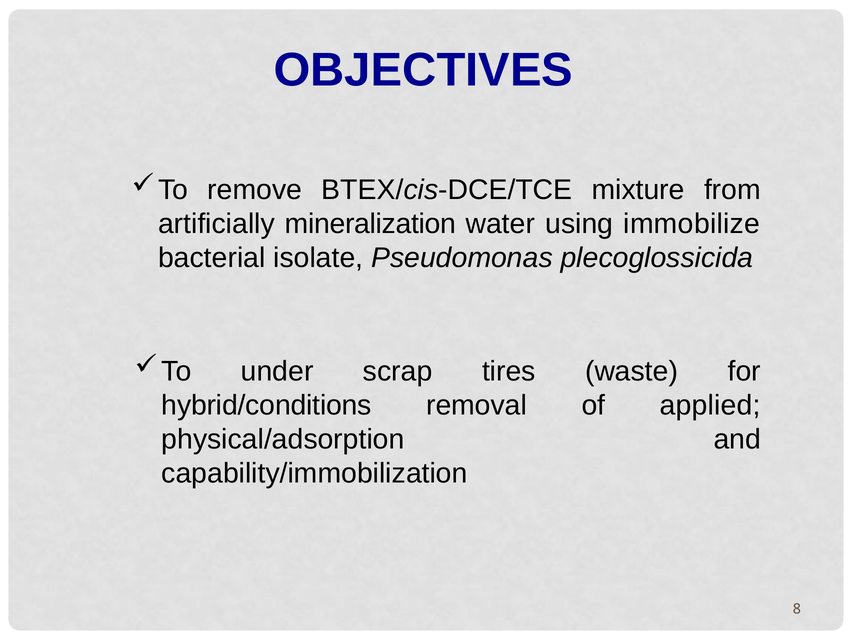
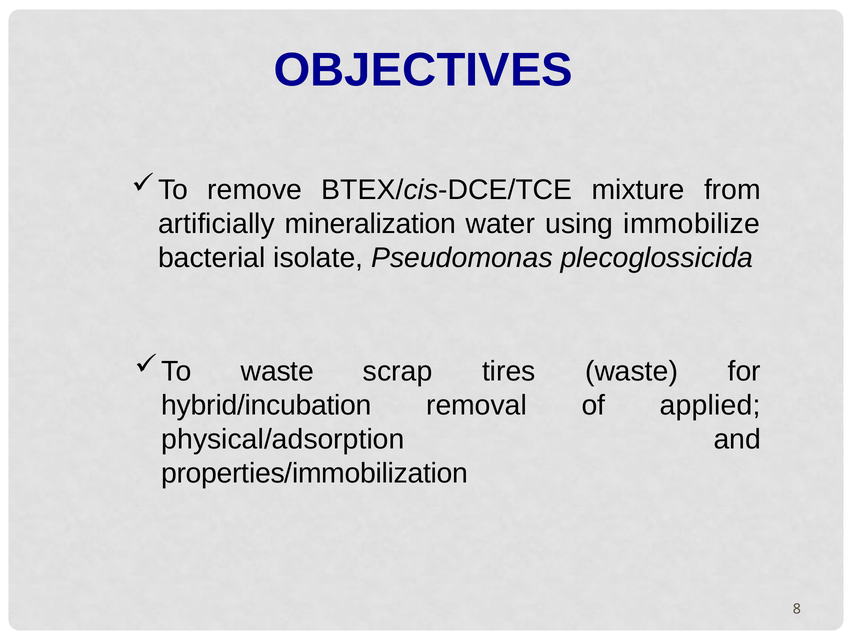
under at (277, 371): under -> waste
hybrid/conditions: hybrid/conditions -> hybrid/incubation
capability/immobilization: capability/immobilization -> properties/immobilization
